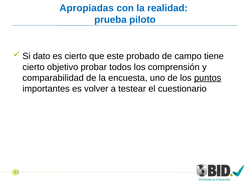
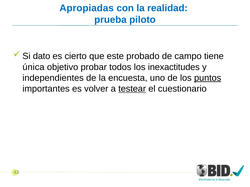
cierto at (34, 67): cierto -> única
comprensión: comprensión -> inexactitudes
comparabilidad: comparabilidad -> independientes
testear underline: none -> present
